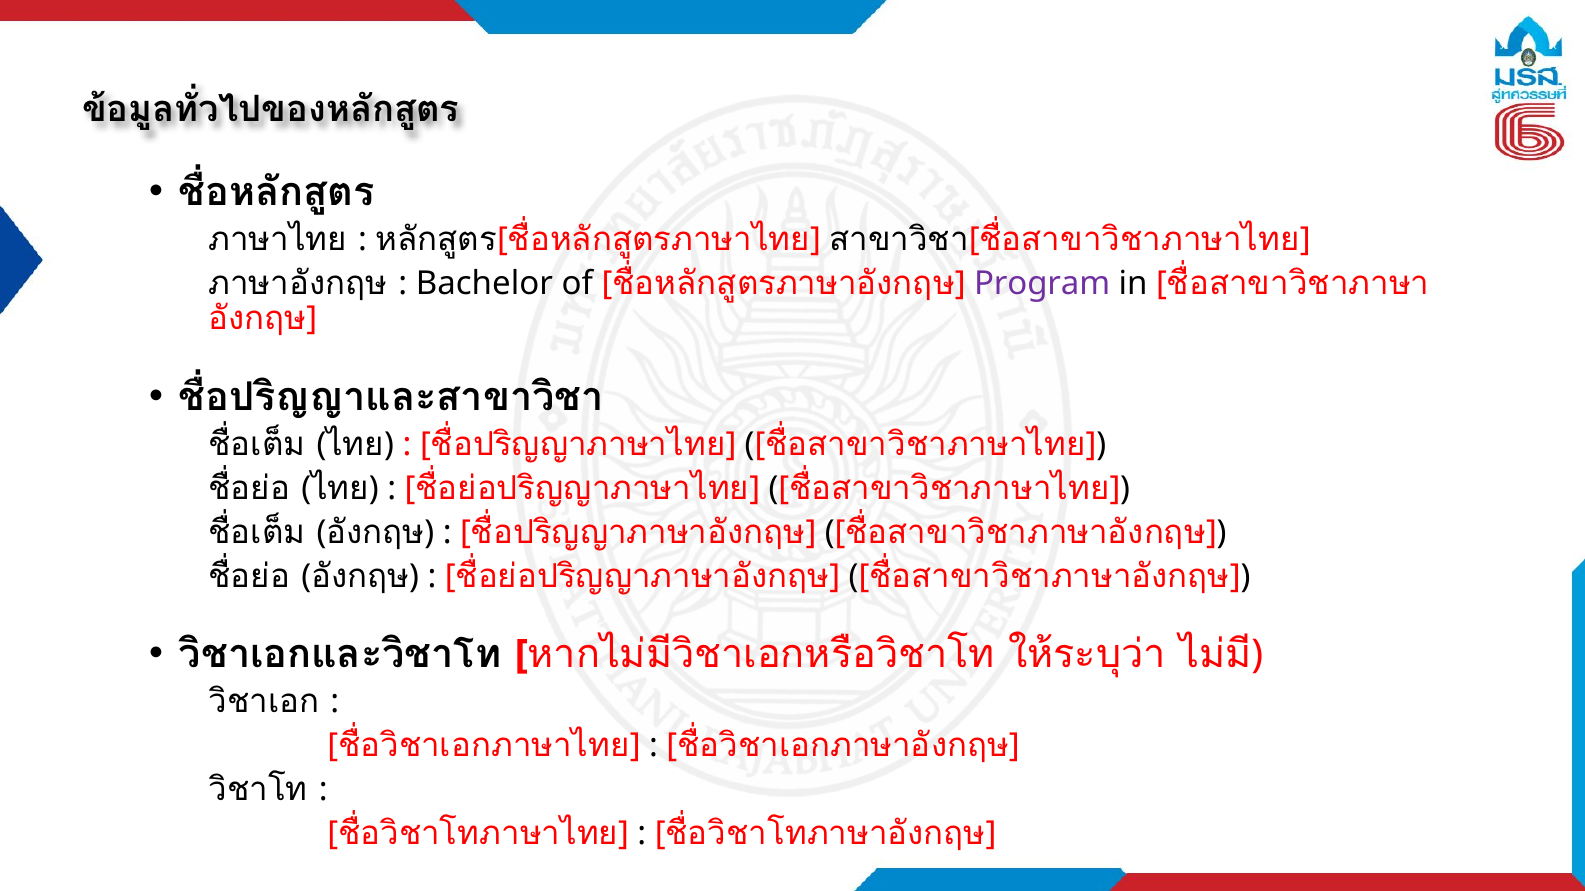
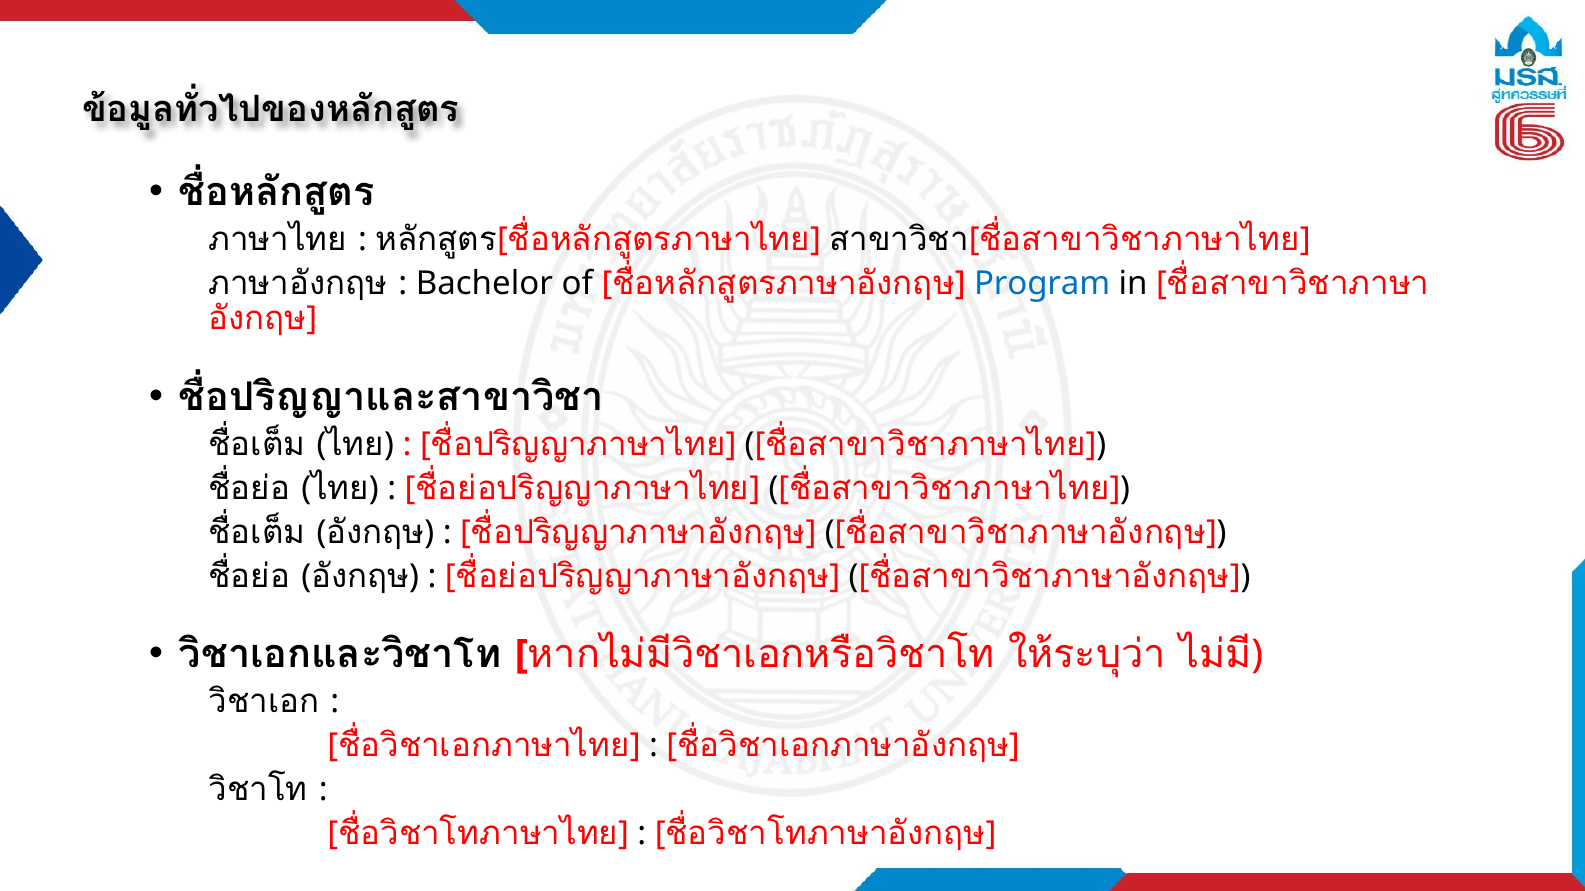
Program colour: purple -> blue
